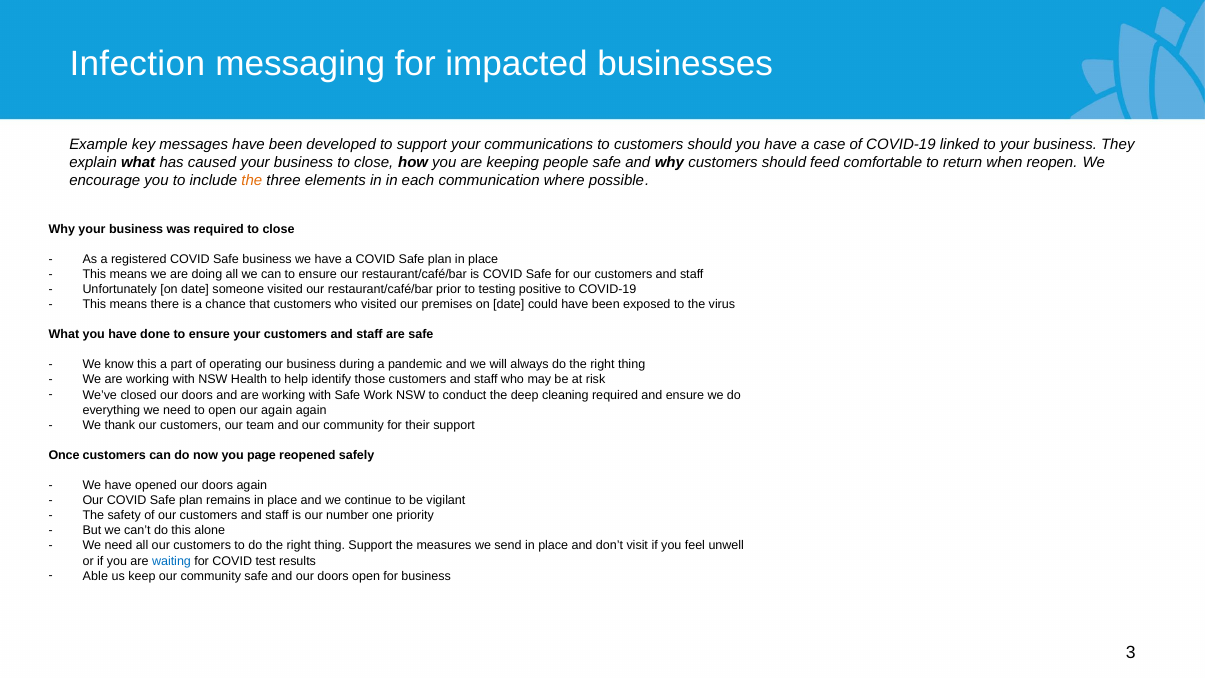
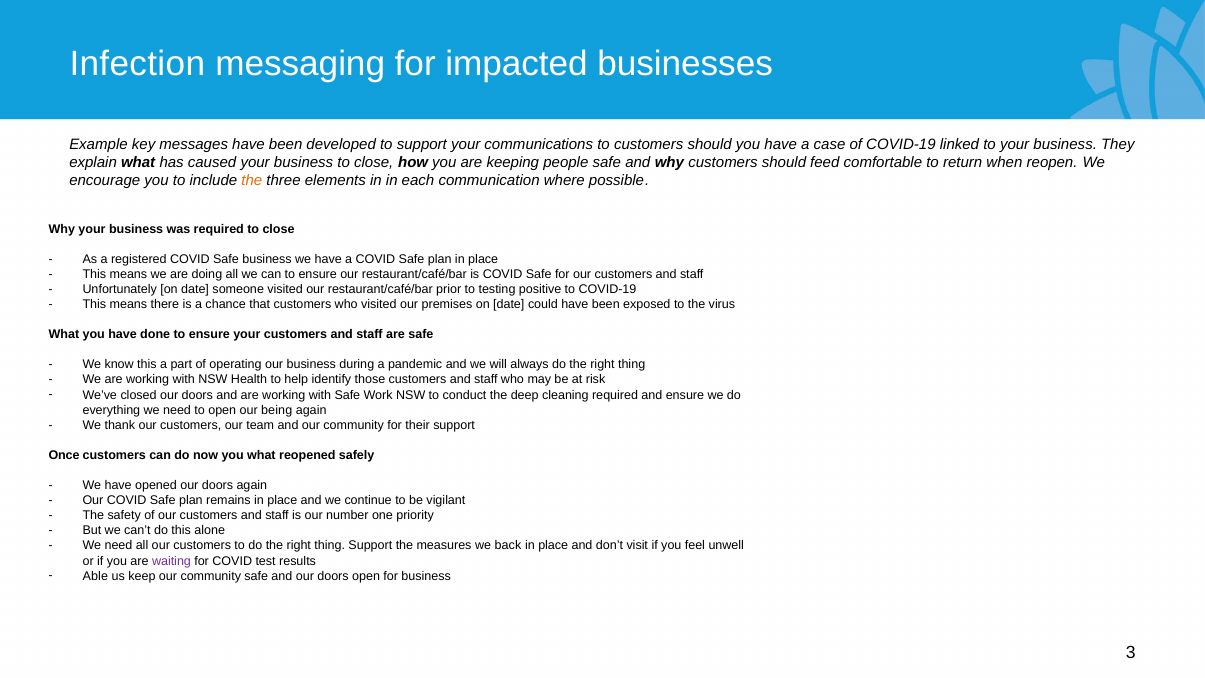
our again: again -> being
you page: page -> what
send: send -> back
waiting colour: blue -> purple
